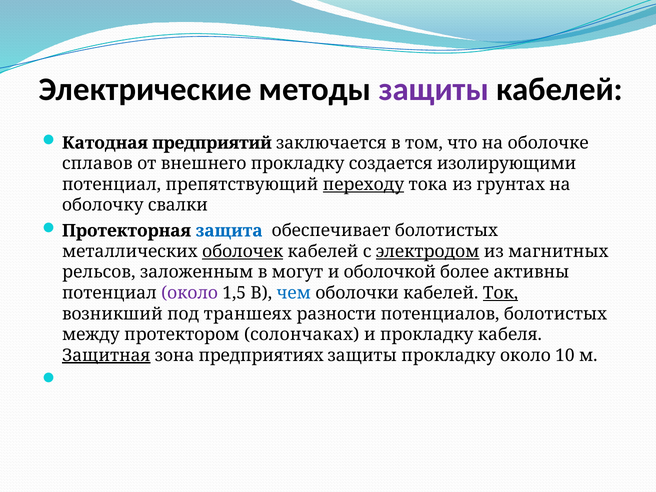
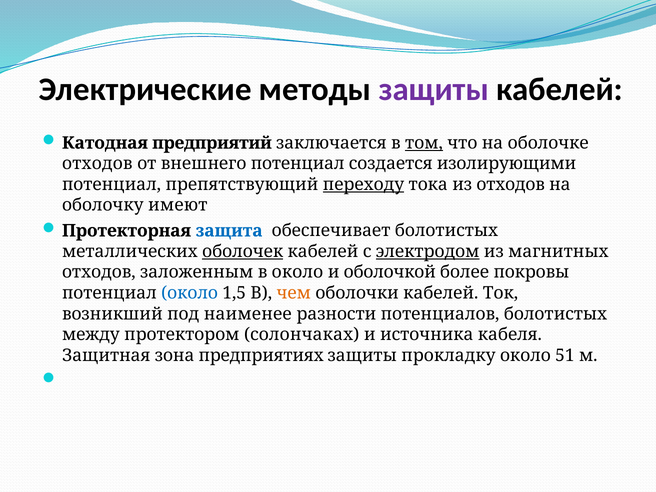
том underline: none -> present
сплавов at (97, 164): сплавов -> отходов
внешнего прокладку: прокладку -> потенциал
из грунтах: грунтах -> отходов
свалки: свалки -> имеют
рельсов at (99, 272): рельсов -> отходов
в могут: могут -> около
активны: активны -> покровы
около at (190, 293) colour: purple -> blue
чем colour: blue -> orange
Ток underline: present -> none
траншеях: траншеях -> наименее
и прокладку: прокладку -> источника
Защитная underline: present -> none
10: 10 -> 51
